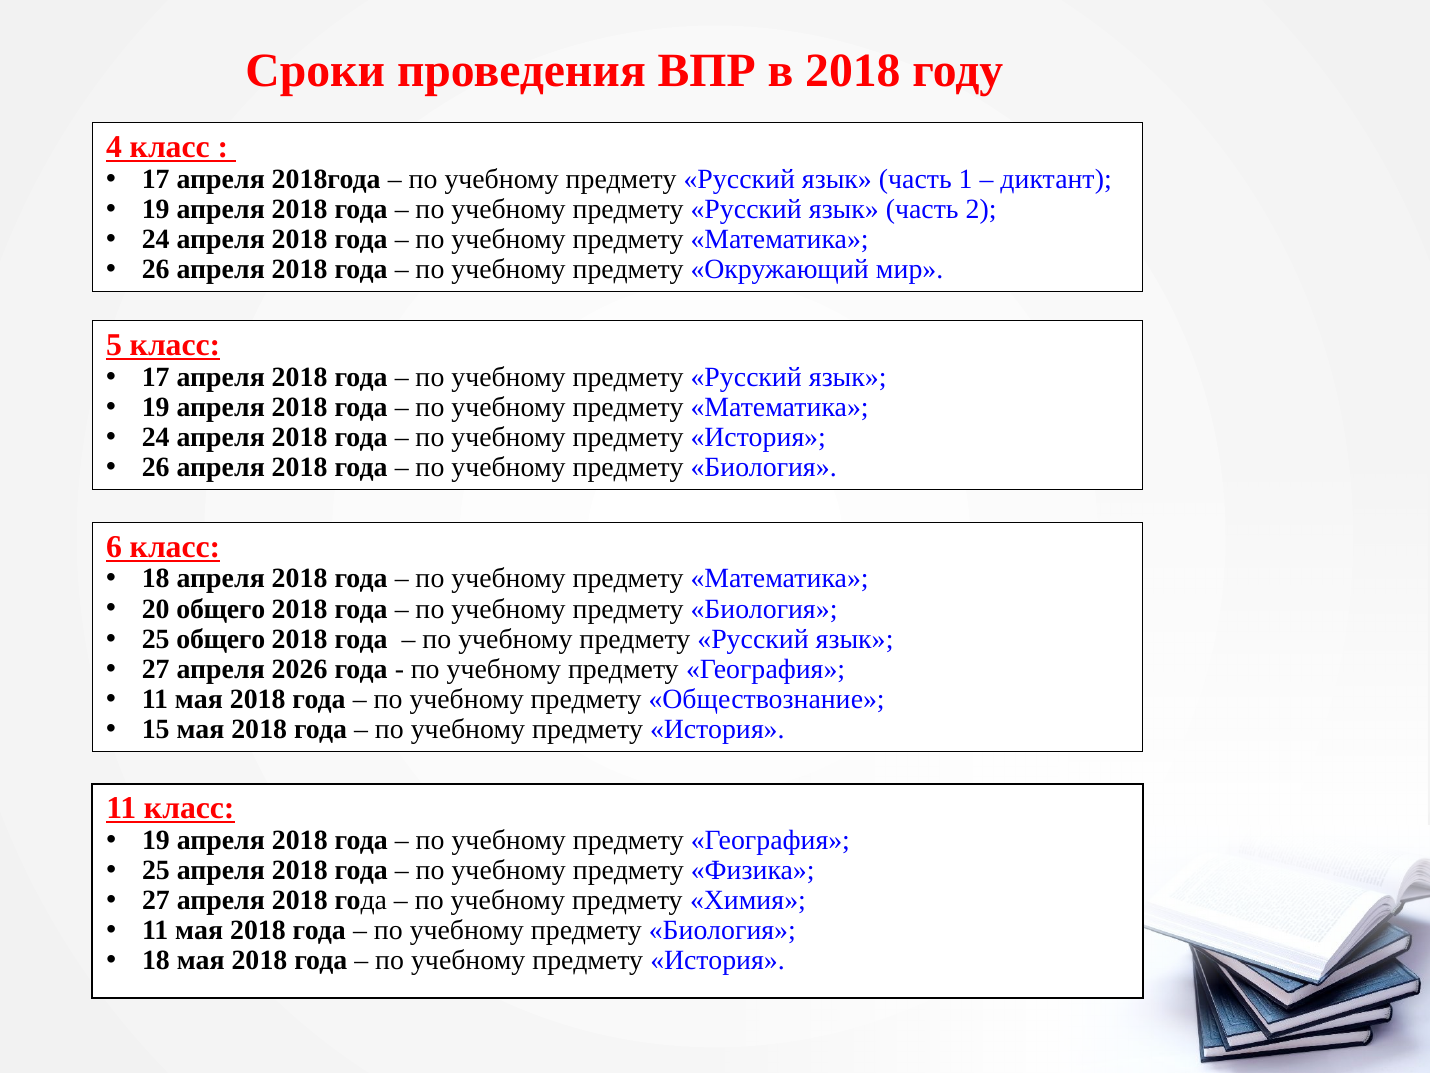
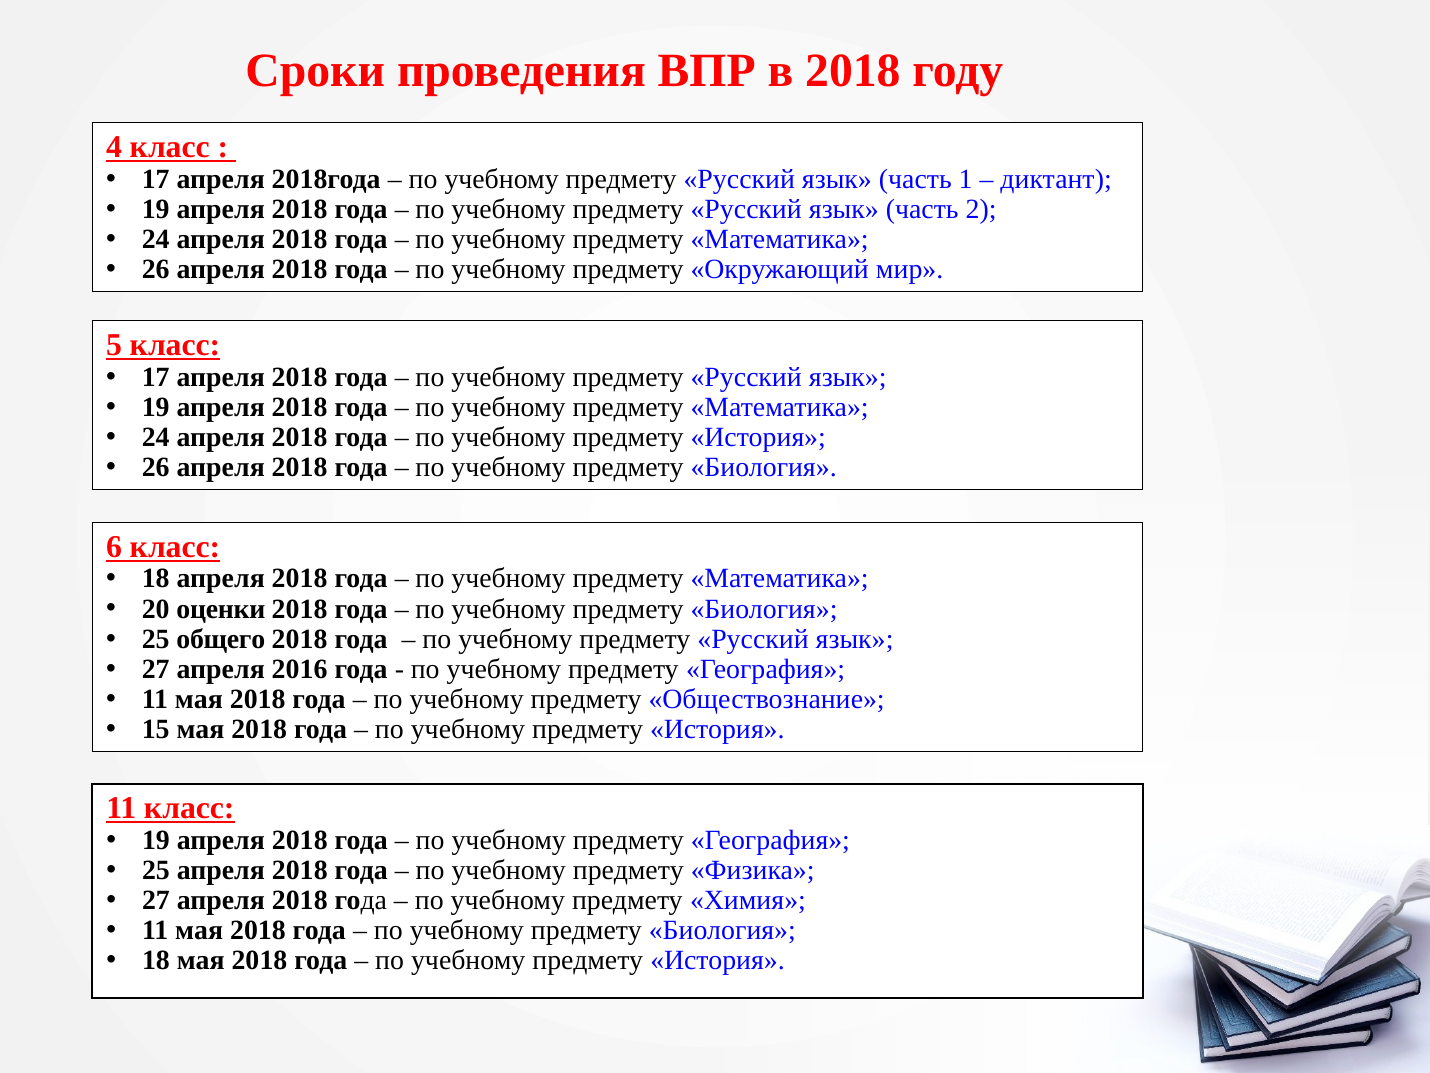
20 общего: общего -> оценки
2026: 2026 -> 2016
